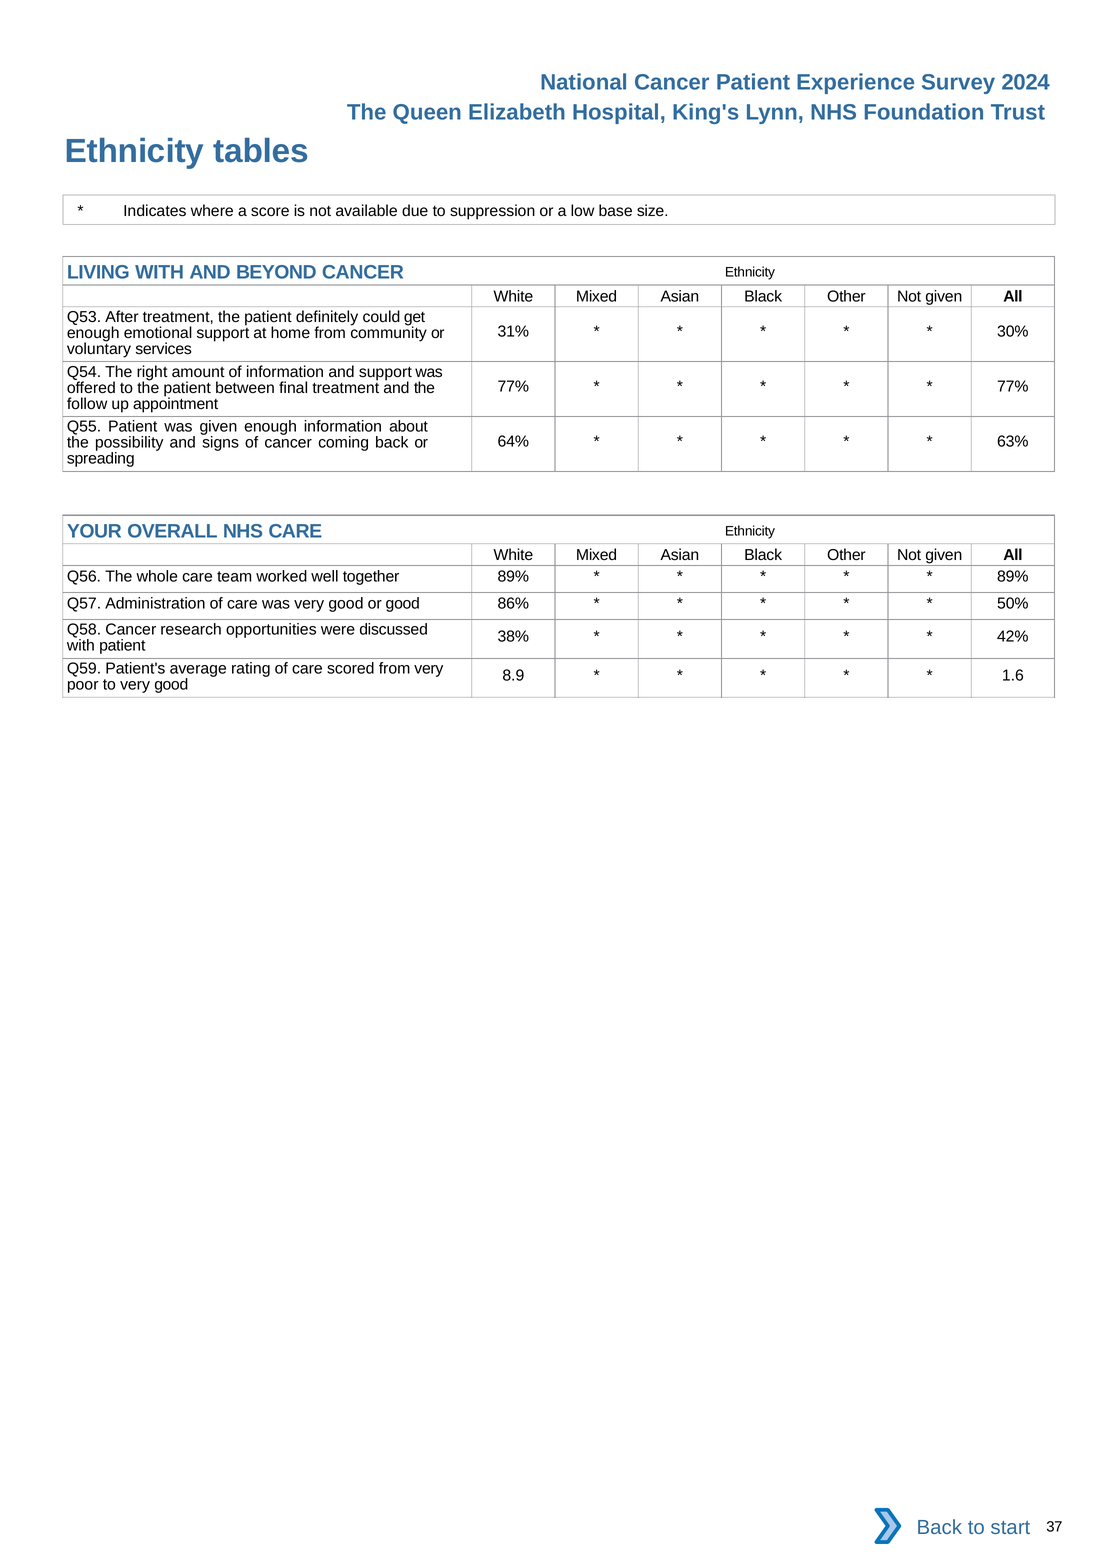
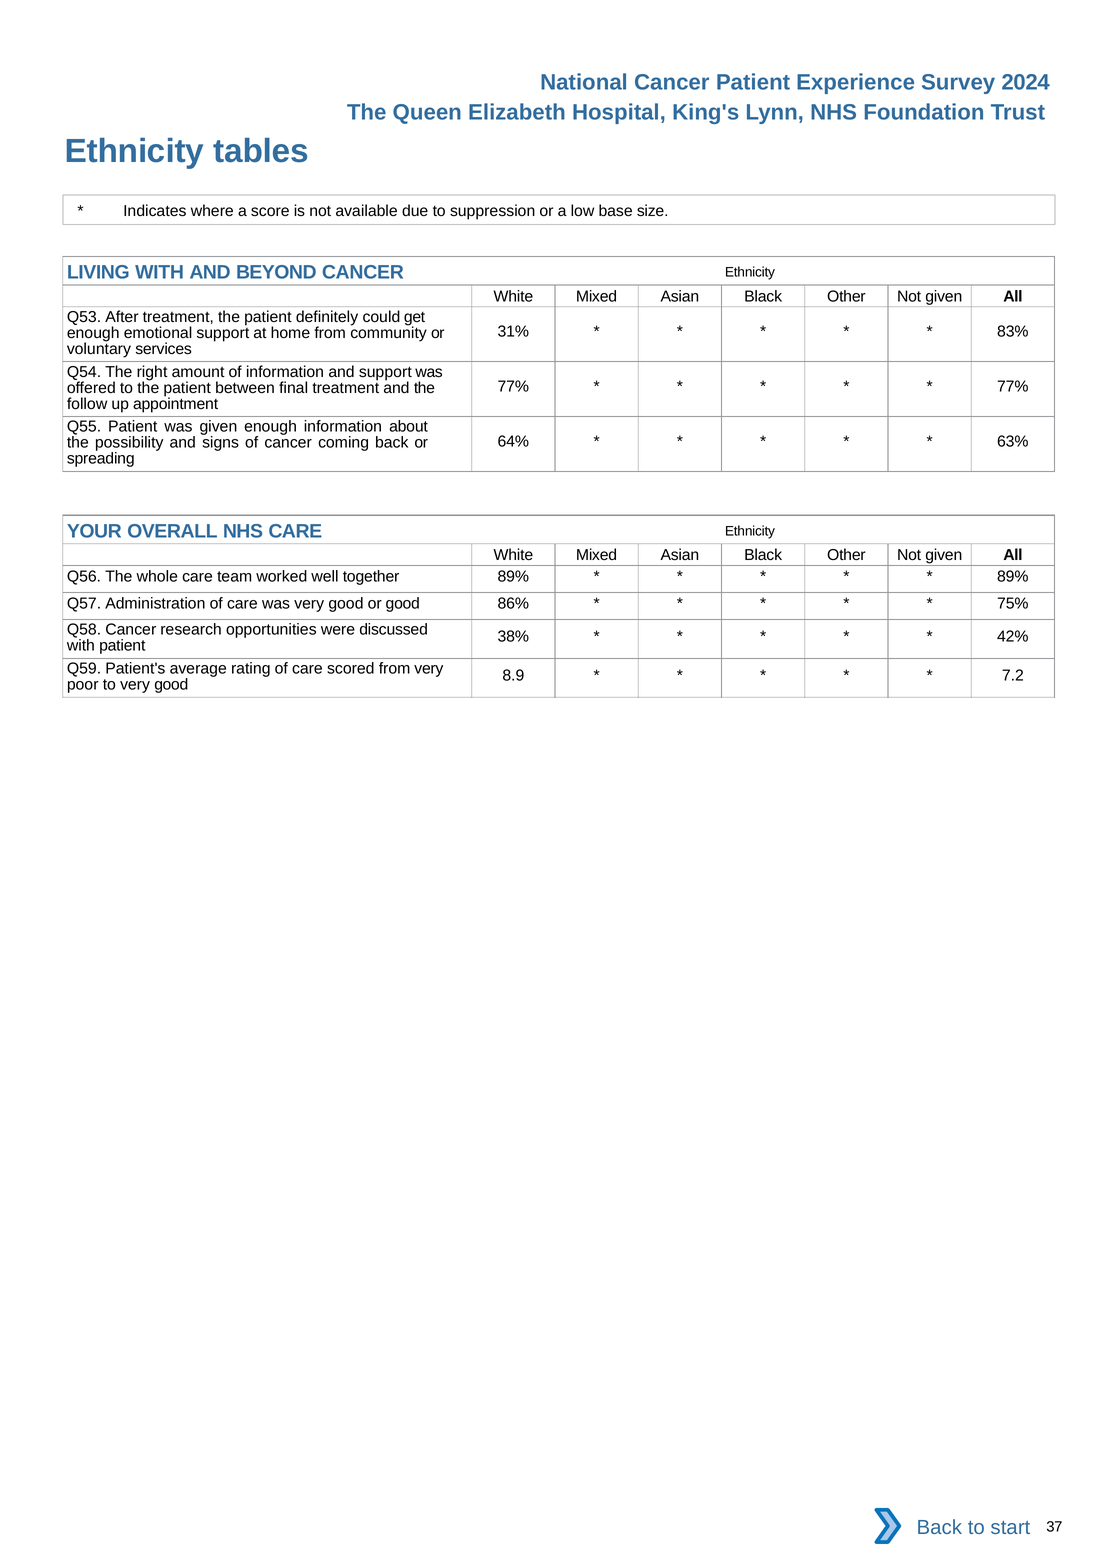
30%: 30% -> 83%
50%: 50% -> 75%
1.6: 1.6 -> 7.2
